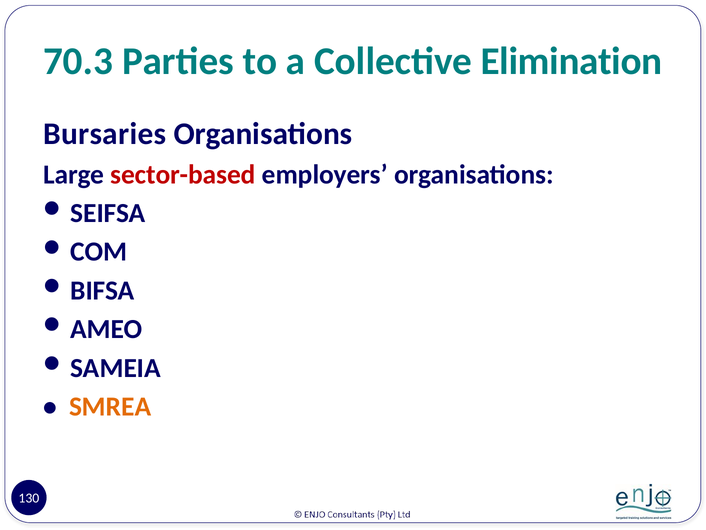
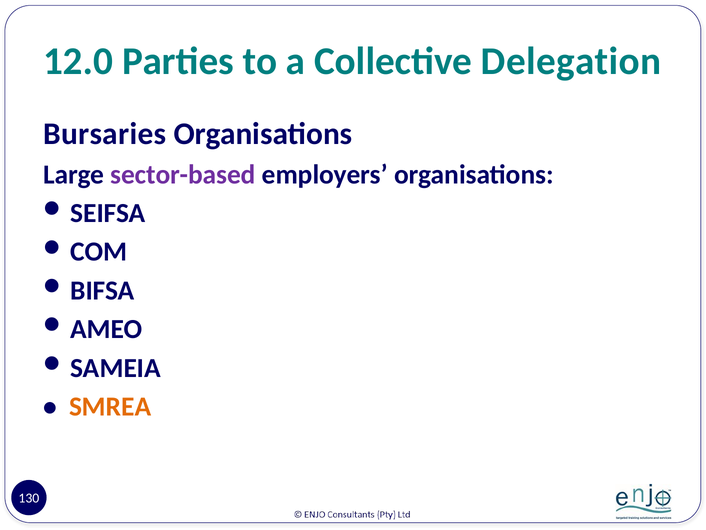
70.3: 70.3 -> 12.0
Elimination: Elimination -> Delegation
sector-based colour: red -> purple
